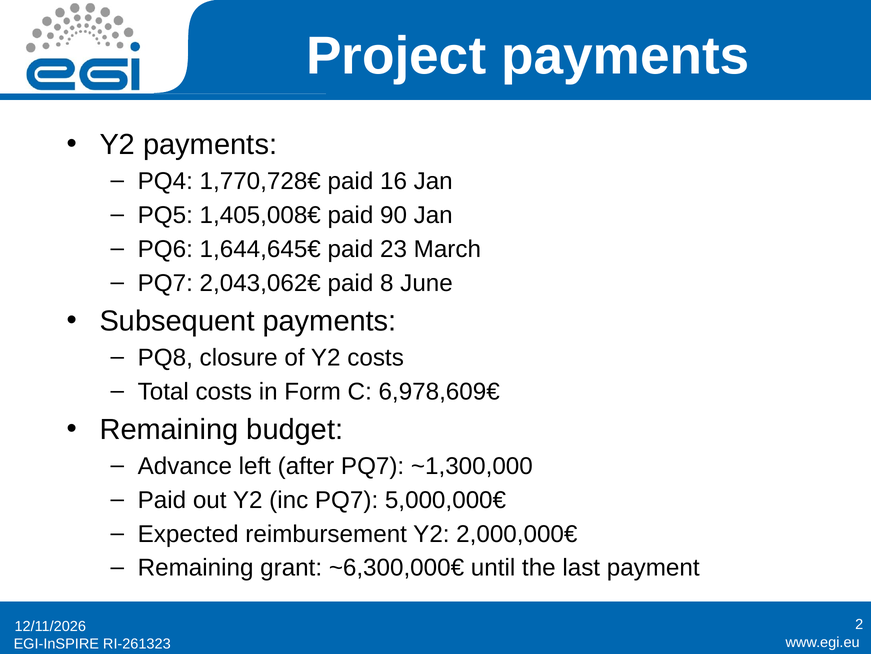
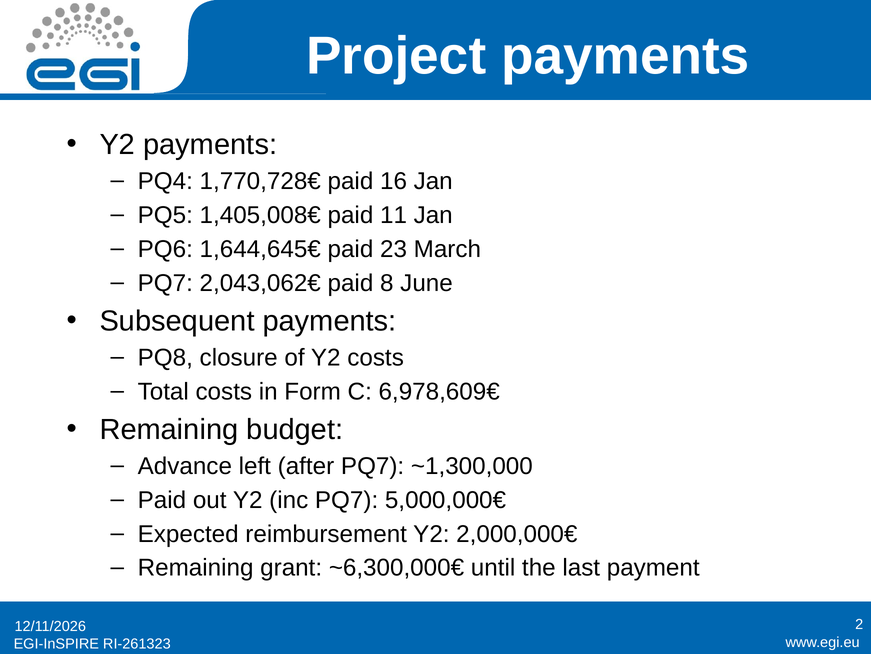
90: 90 -> 11
